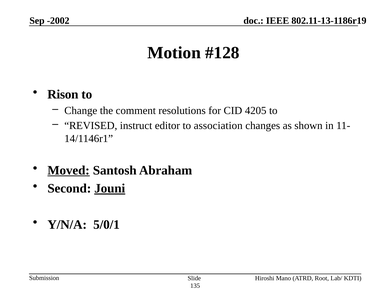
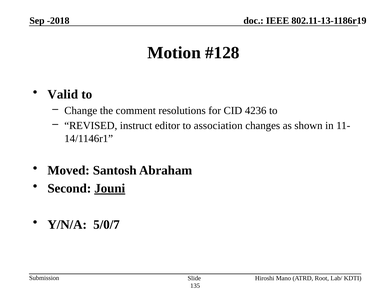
-2002: -2002 -> -2018
Rison: Rison -> Valid
4205: 4205 -> 4236
Moved underline: present -> none
5/0/1: 5/0/1 -> 5/0/7
